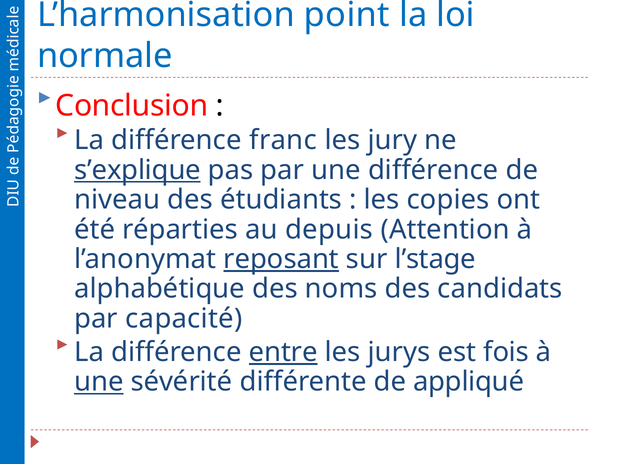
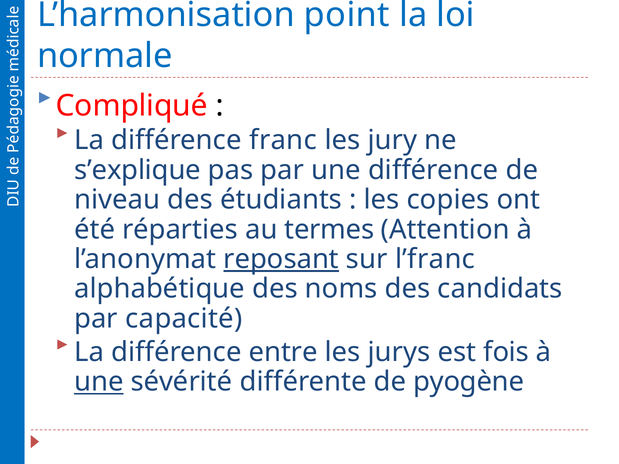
Conclusion: Conclusion -> Compliqué
s’explique underline: present -> none
depuis: depuis -> termes
l’stage: l’stage -> l’franc
entre underline: present -> none
appliqué: appliqué -> pyogène
